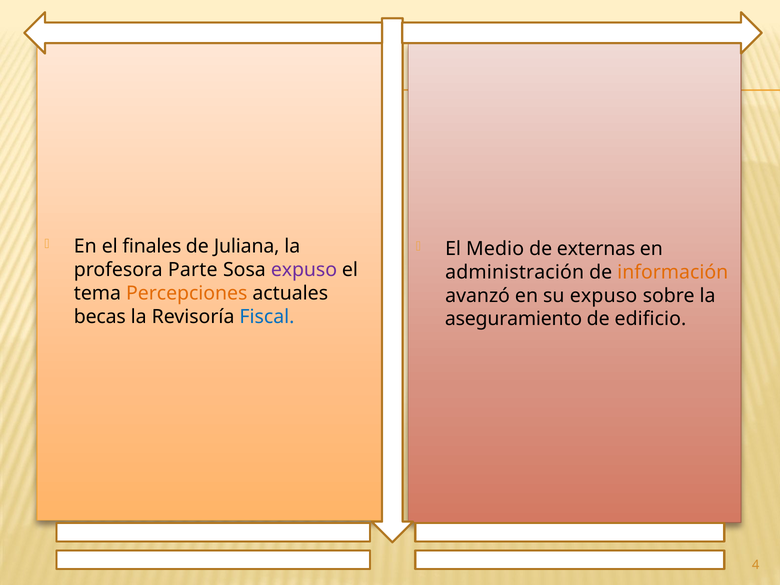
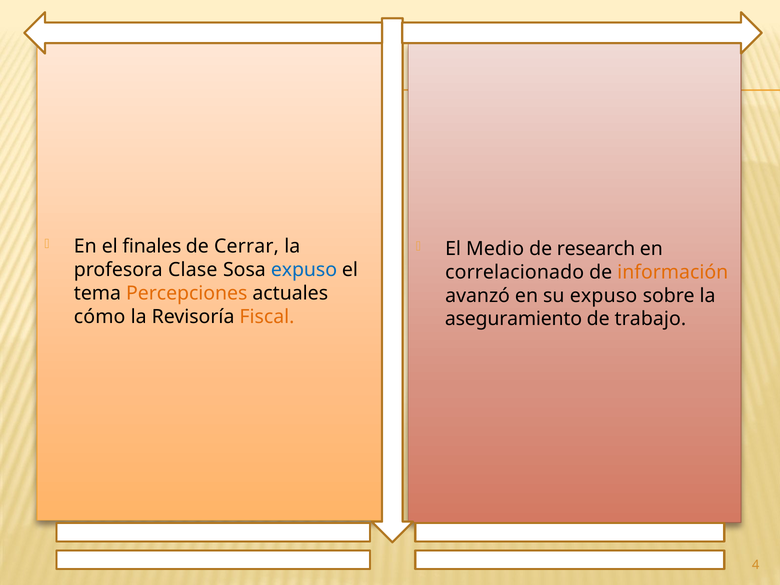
Juliana: Juliana -> Cerrar
externas: externas -> research
Parte: Parte -> Clase
expuso at (304, 270) colour: purple -> blue
administración: administración -> correlacionado
becas: becas -> cómo
Fiscal colour: blue -> orange
edificio: edificio -> trabajo
